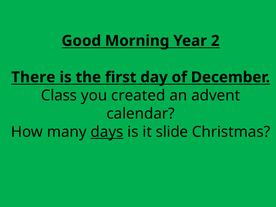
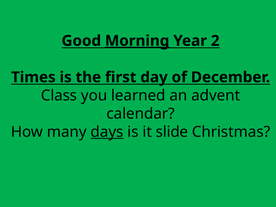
Morning underline: none -> present
There: There -> Times
created: created -> learned
